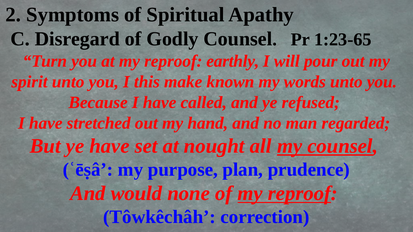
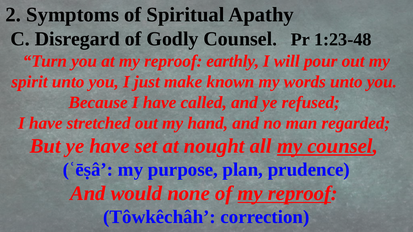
1:23-65: 1:23-65 -> 1:23-48
this: this -> just
